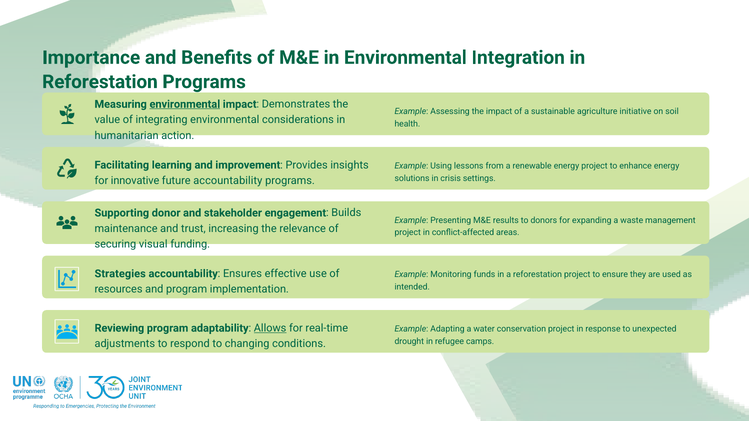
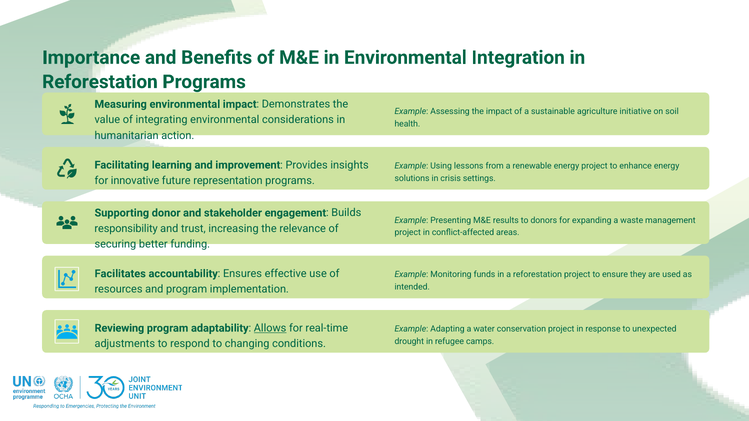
environmental at (185, 104) underline: present -> none
future accountability: accountability -> representation
maintenance: maintenance -> responsibility
visual: visual -> better
Strategies: Strategies -> Facilitates
